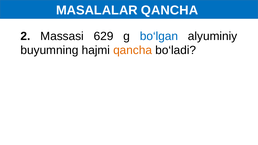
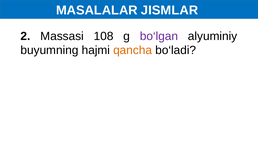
MASALALAR QANCHA: QANCHA -> JISMLAR
629: 629 -> 108
bo‘lgan colour: blue -> purple
